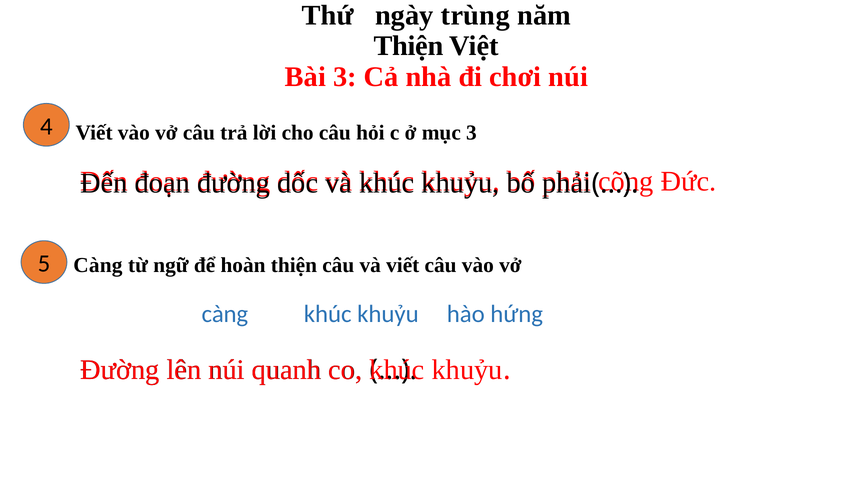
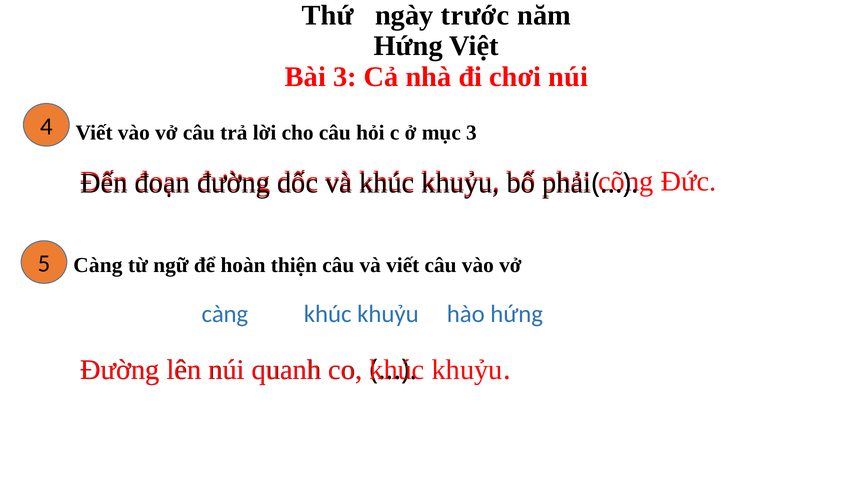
trùng: trùng -> trước
Thiện at (409, 46): Thiện -> Hứng
